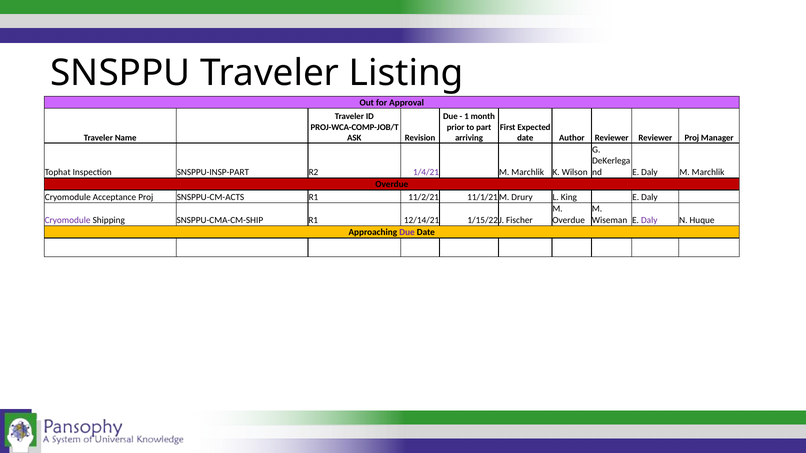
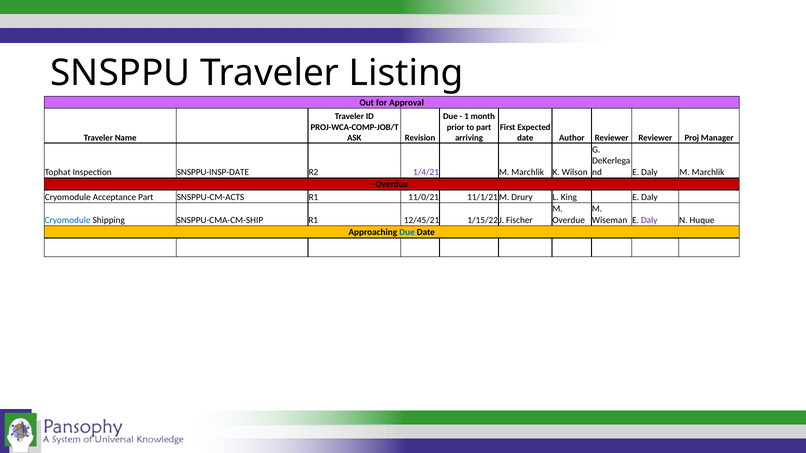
SNSPPU-INSP-PART: SNSPPU-INSP-PART -> SNSPPU-INSP-DATE
Acceptance Proj: Proj -> Part
11/2/21: 11/2/21 -> 11/0/21
Cryomodule at (68, 220) colour: purple -> blue
12/14/21: 12/14/21 -> 12/45/21
Due at (407, 233) colour: purple -> blue
